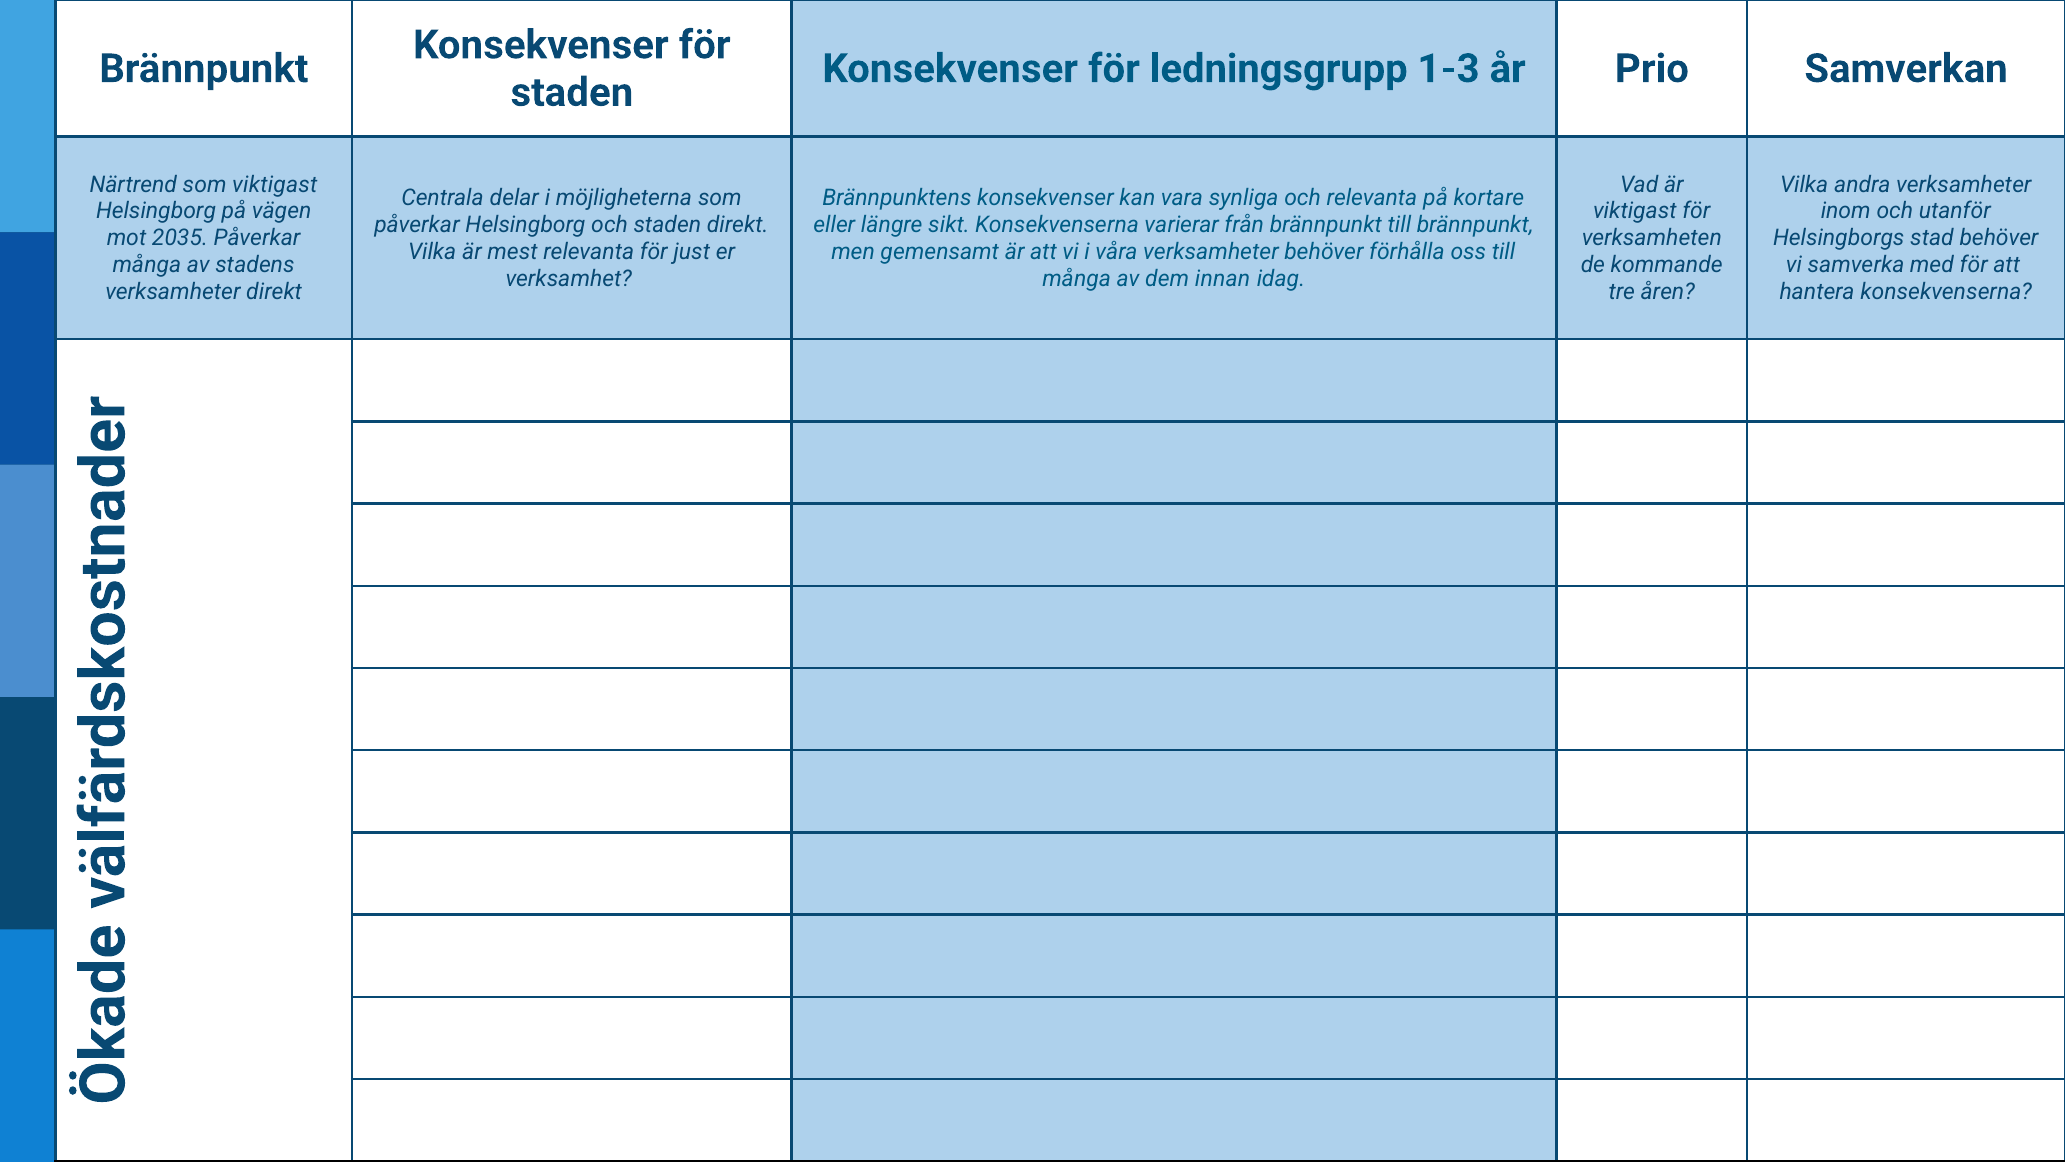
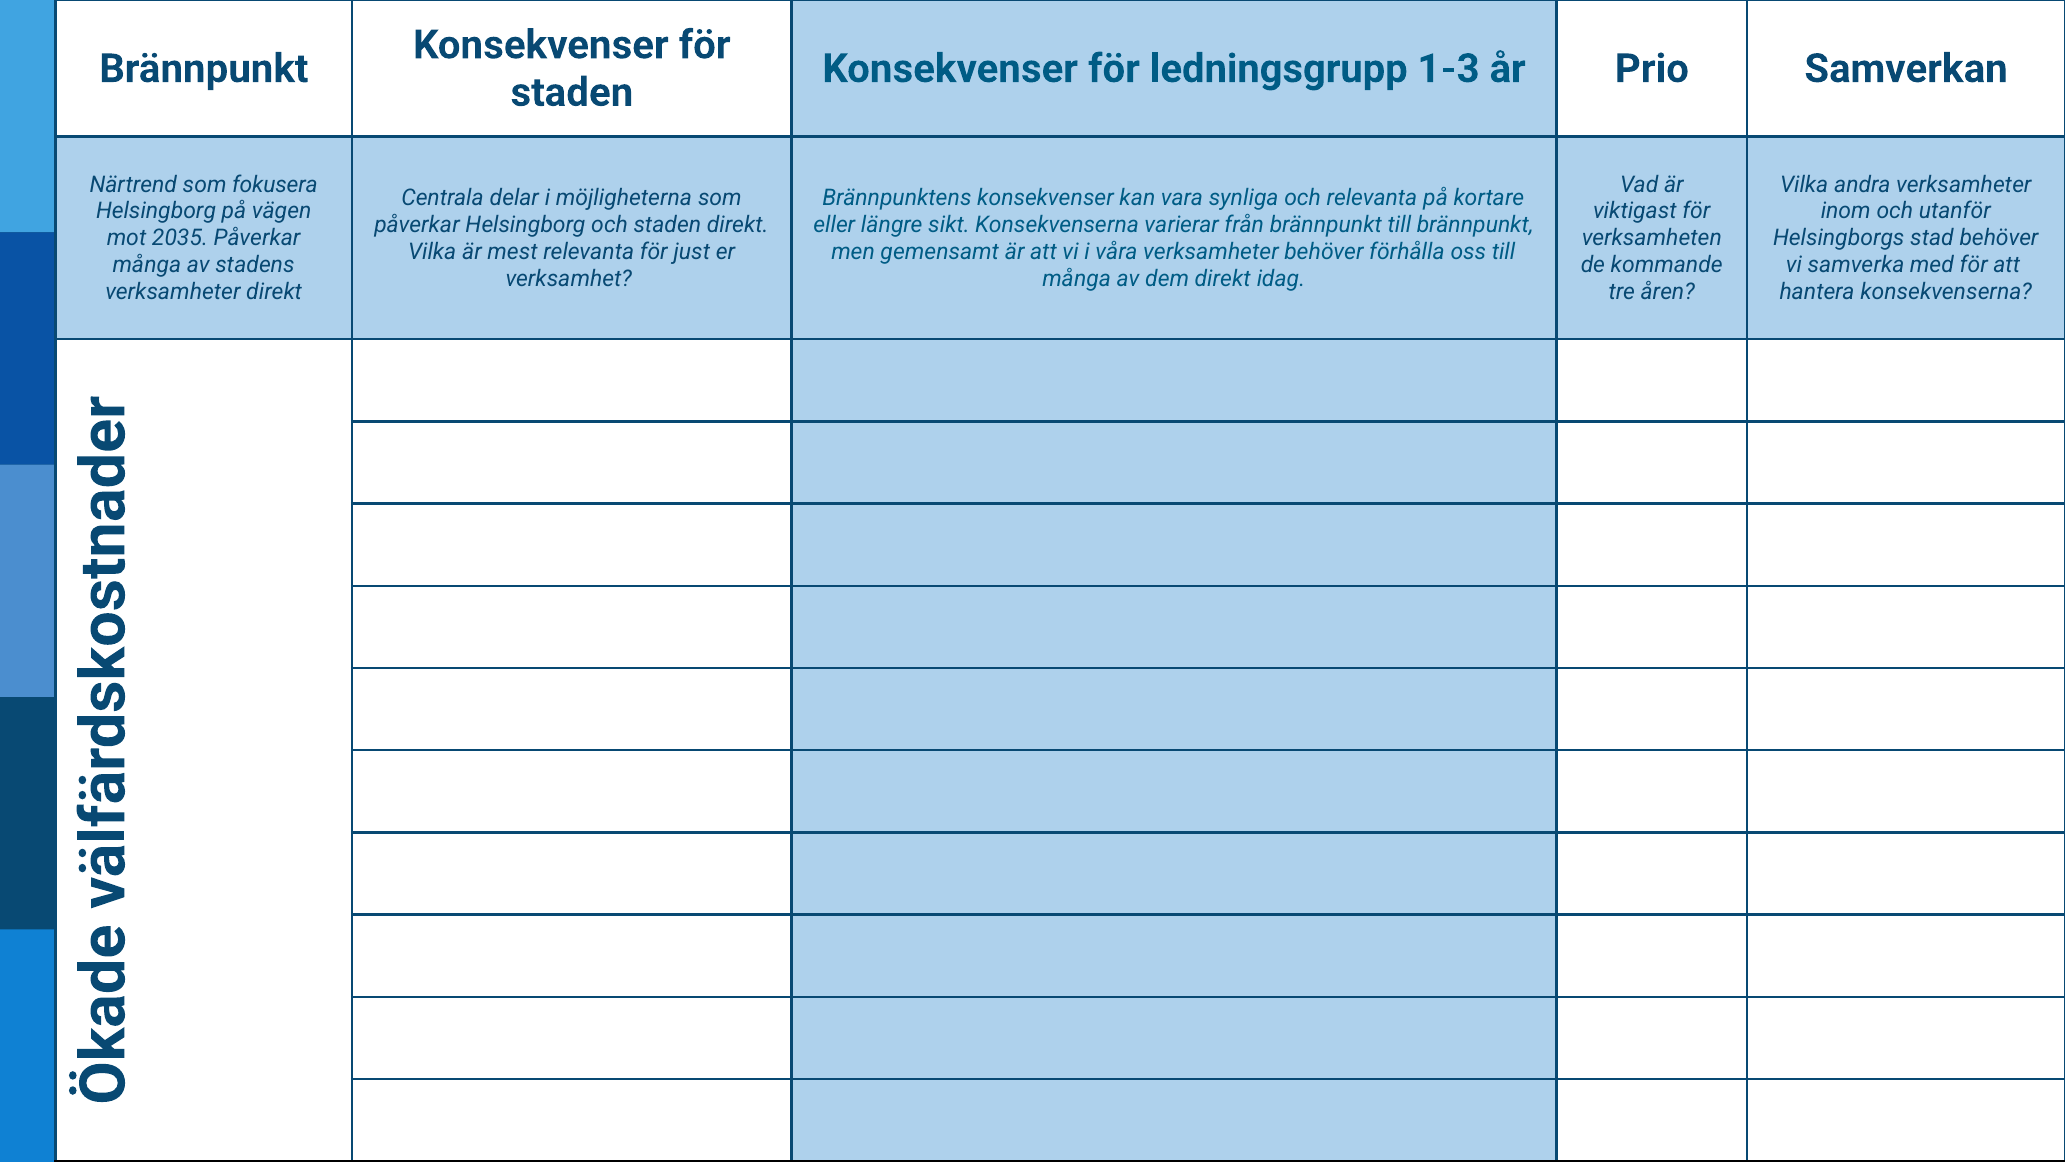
som viktigast: viktigast -> fokusera
dem innan: innan -> direkt
